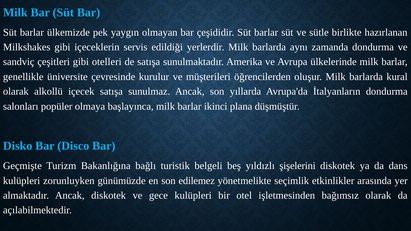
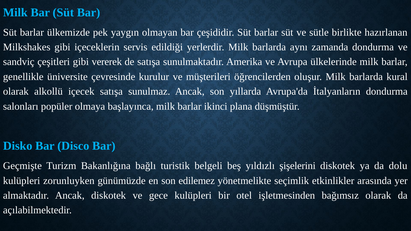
otelleri: otelleri -> vererek
dans: dans -> dolu
